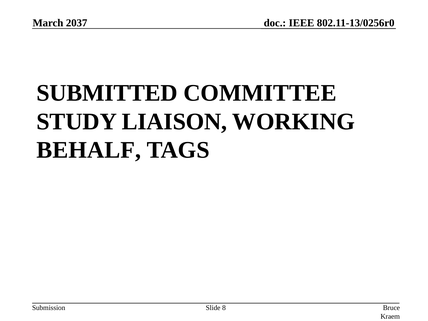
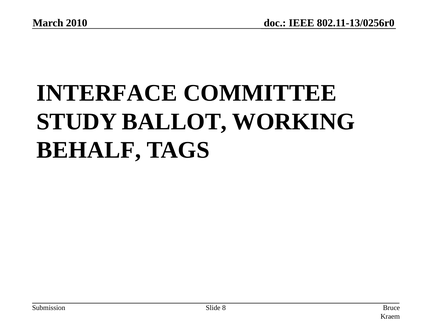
2037: 2037 -> 2010
SUBMITTED: SUBMITTED -> INTERFACE
LIAISON: LIAISON -> BALLOT
